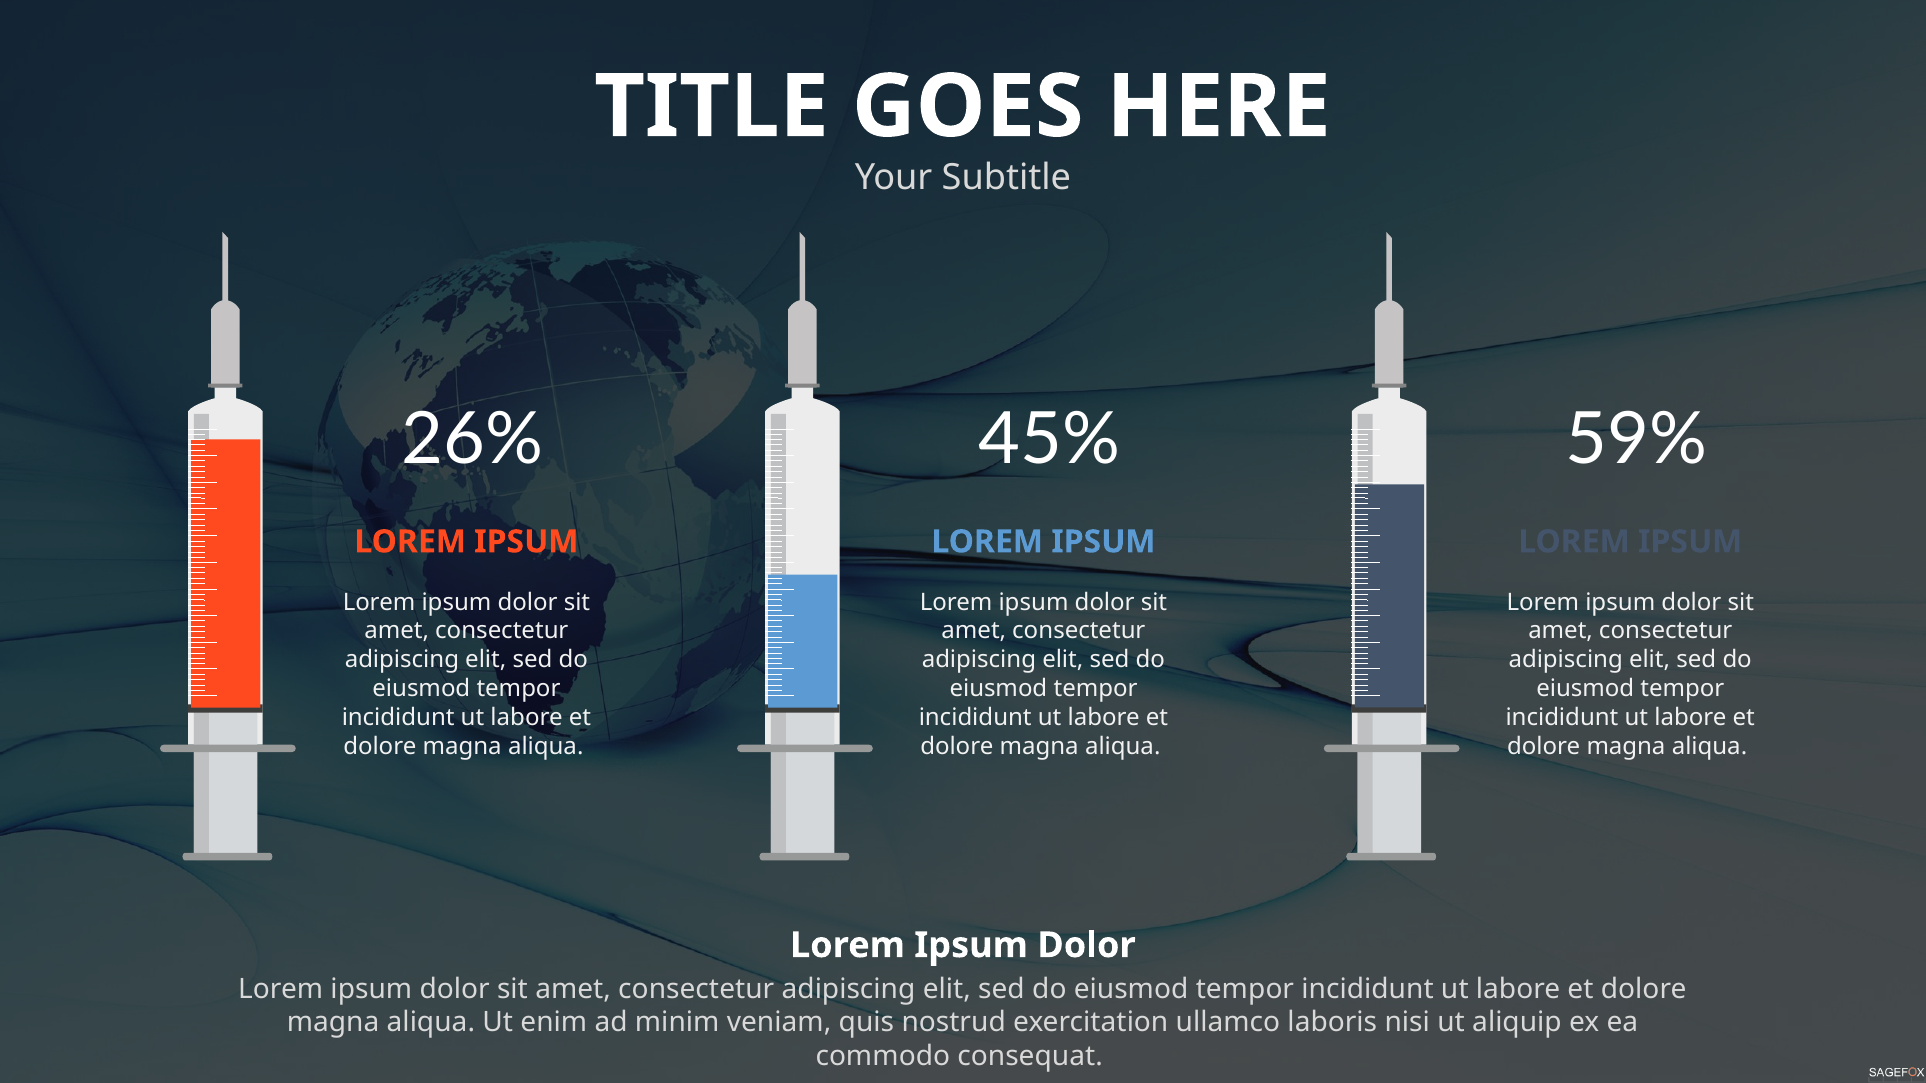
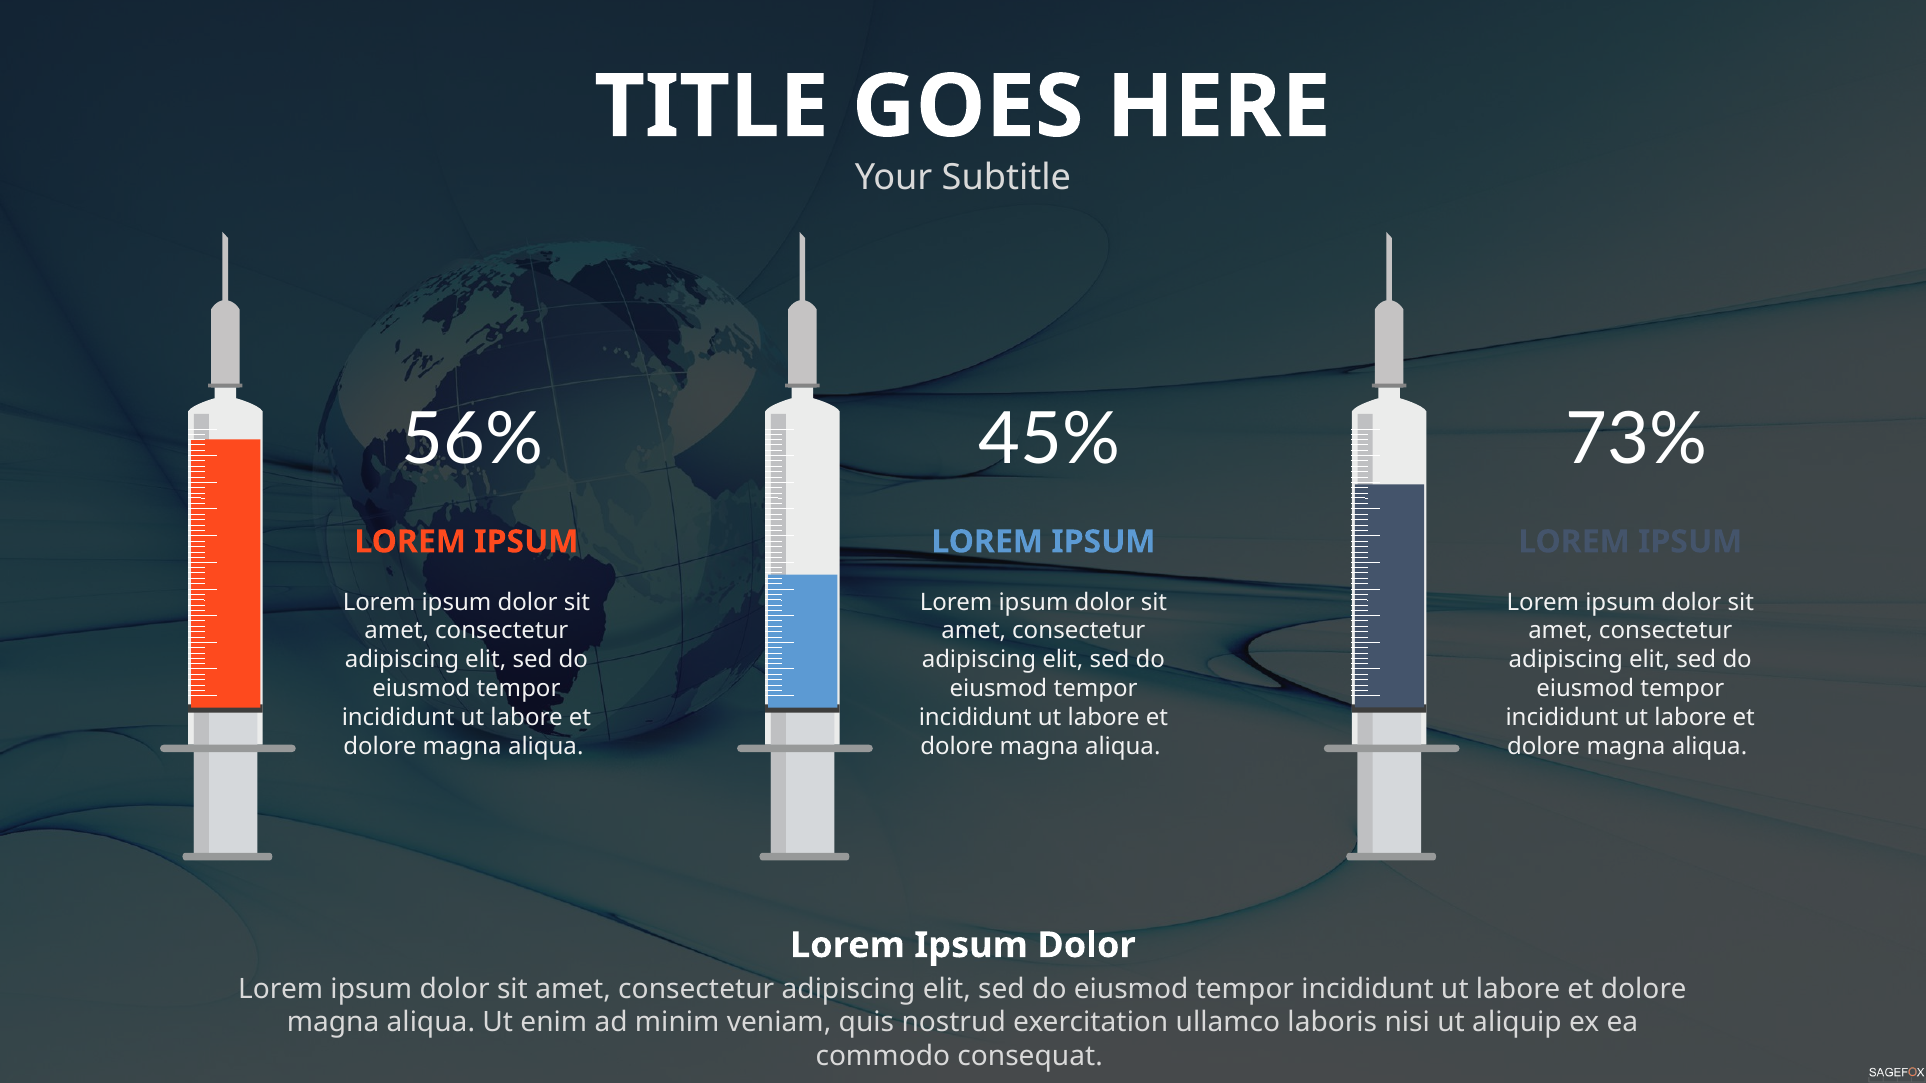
26%: 26% -> 56%
59%: 59% -> 73%
